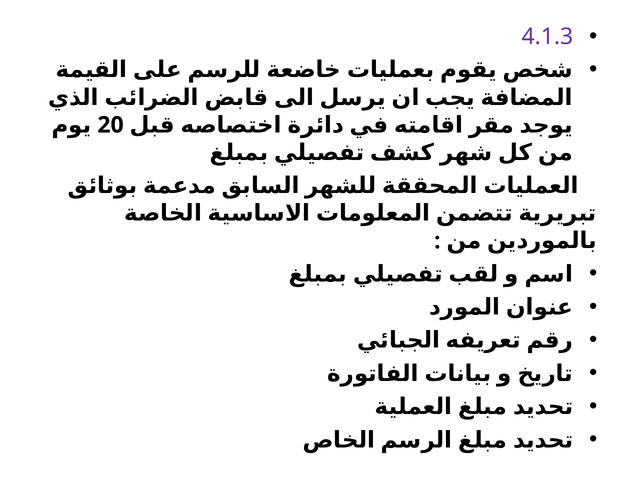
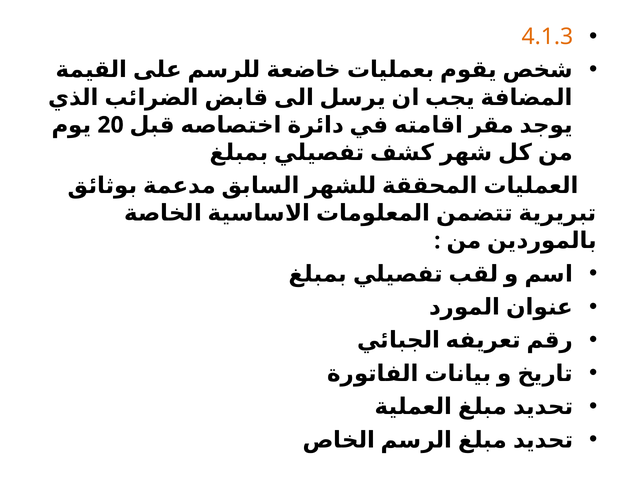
4.1.3 colour: purple -> orange
